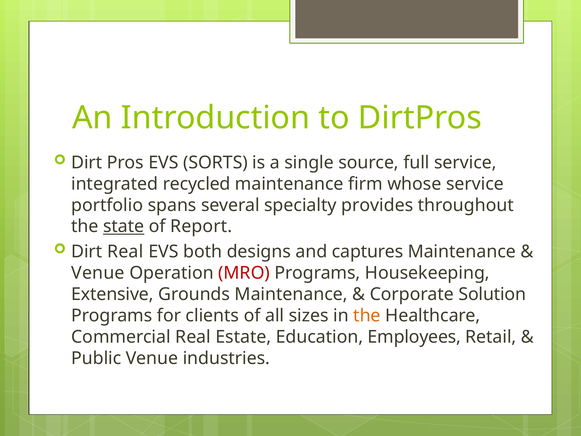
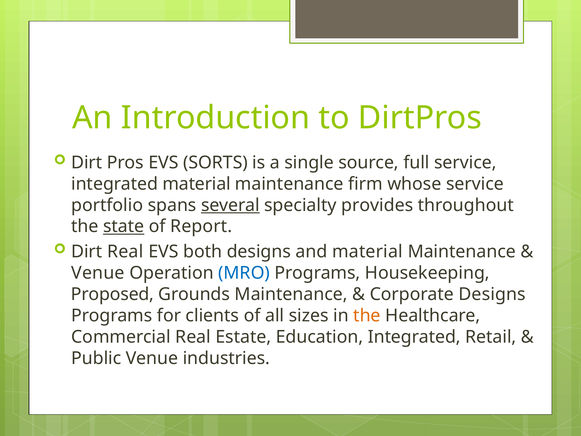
integrated recycled: recycled -> material
several underline: none -> present
and captures: captures -> material
MRO colour: red -> blue
Extensive: Extensive -> Proposed
Corporate Solution: Solution -> Designs
Education Employees: Employees -> Integrated
